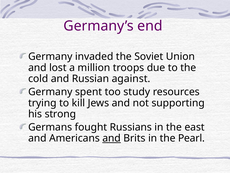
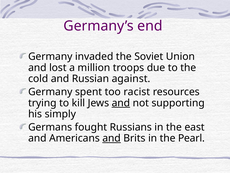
study: study -> racist
and at (121, 103) underline: none -> present
strong: strong -> simply
